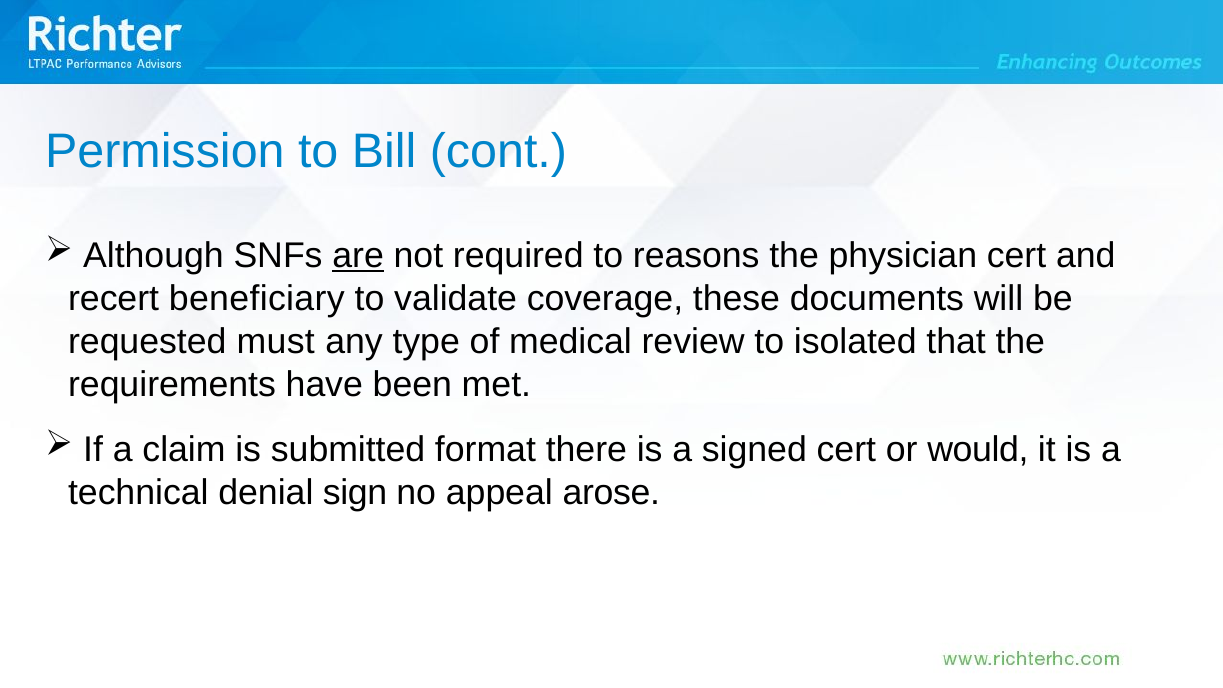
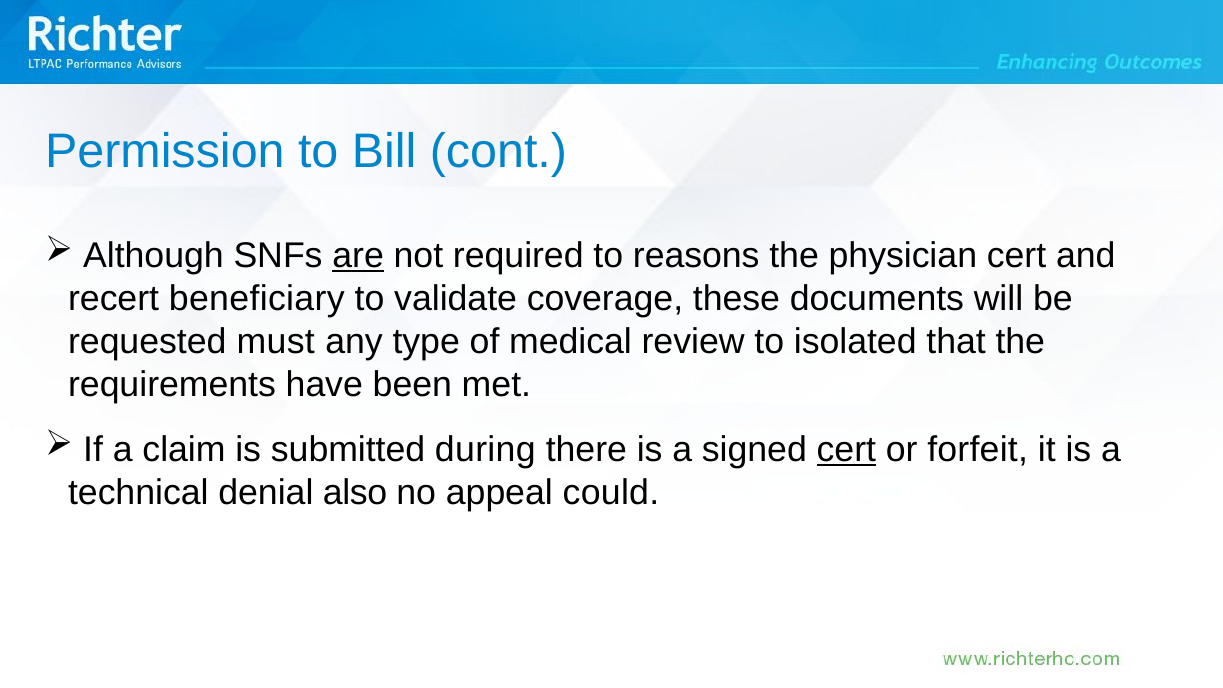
format: format -> during
cert at (846, 450) underline: none -> present
would: would -> forfeit
sign: sign -> also
arose: arose -> could
